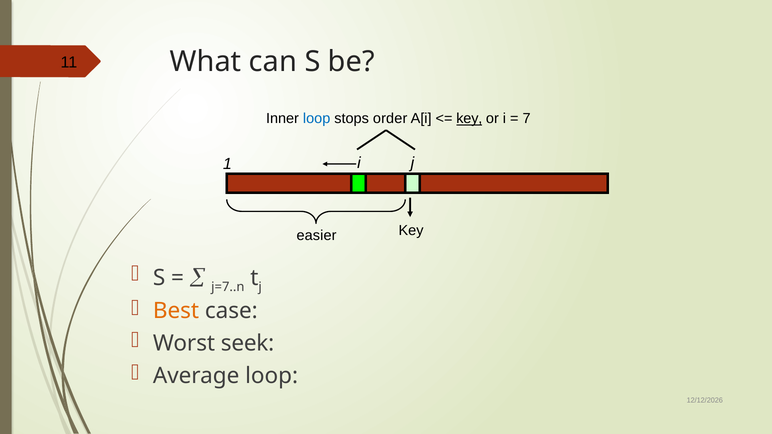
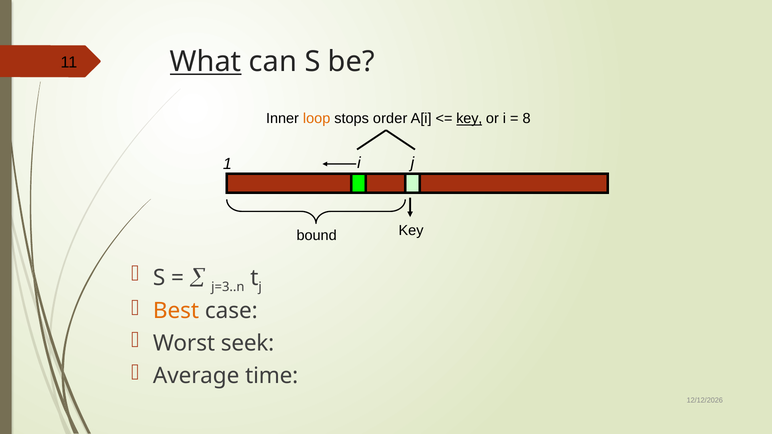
What underline: none -> present
loop at (317, 119) colour: blue -> orange
7: 7 -> 8
easier: easier -> bound
j=7..n: j=7..n -> j=3..n
Average loop: loop -> time
